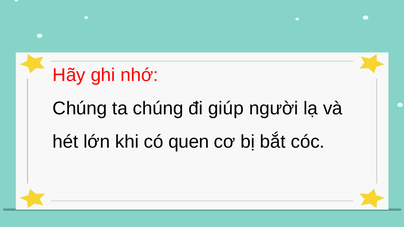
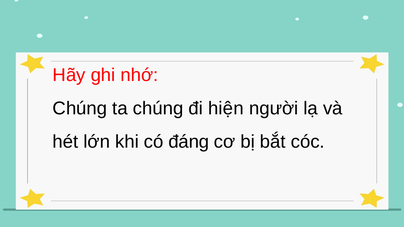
giúp: giúp -> hiện
quen: quen -> đáng
